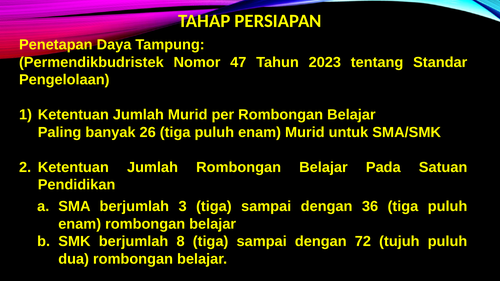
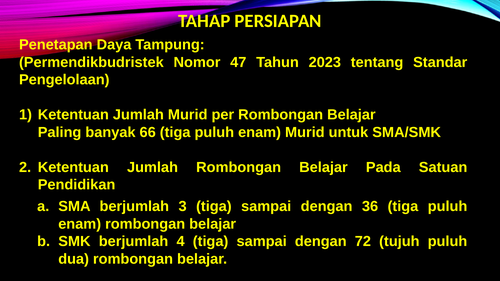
26: 26 -> 66
8: 8 -> 4
